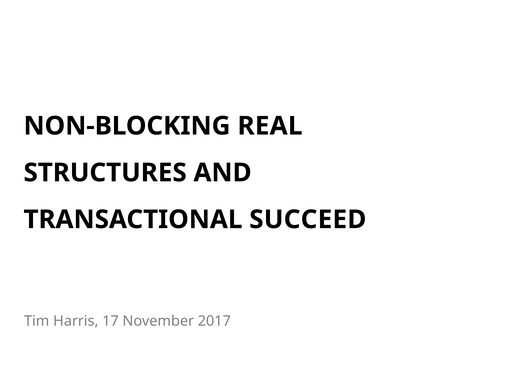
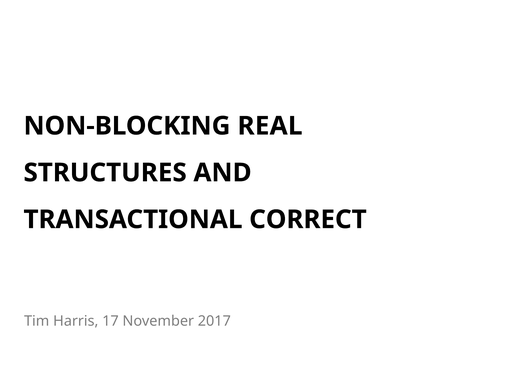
SUCCEED: SUCCEED -> CORRECT
